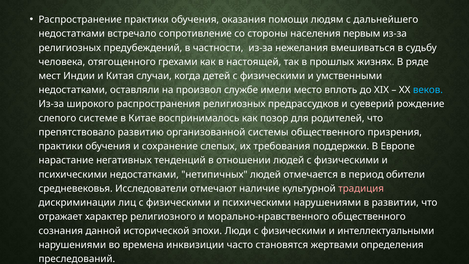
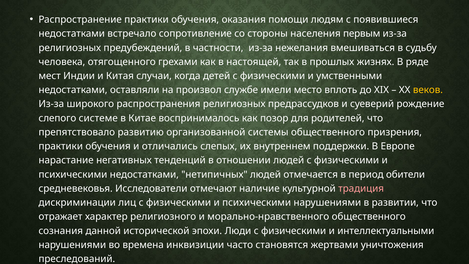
дальнейшего: дальнейшего -> появившиеся
веков colour: light blue -> yellow
сохранение: сохранение -> отличались
требования: требования -> внутреннем
определения: определения -> уничтожения
